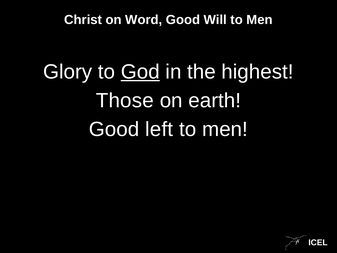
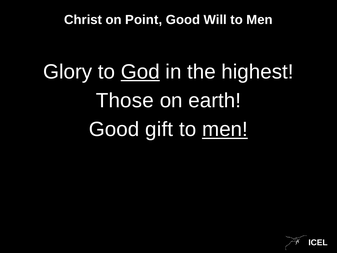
Word: Word -> Point
left: left -> gift
men at (225, 129) underline: none -> present
